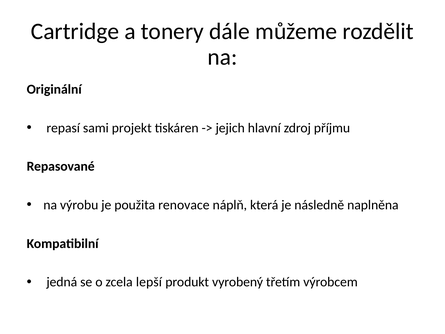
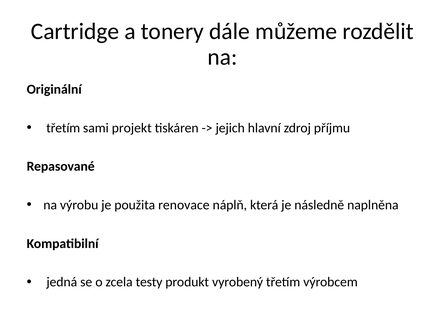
repasí at (63, 128): repasí -> třetím
lepší: lepší -> testy
